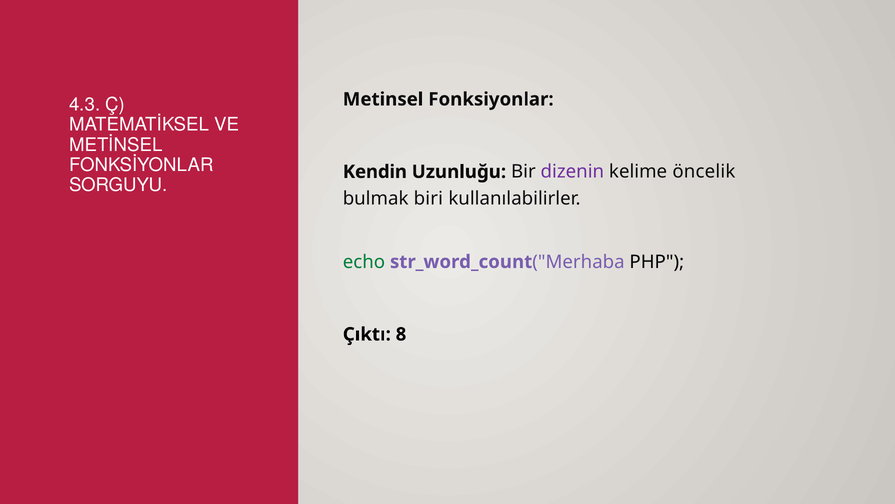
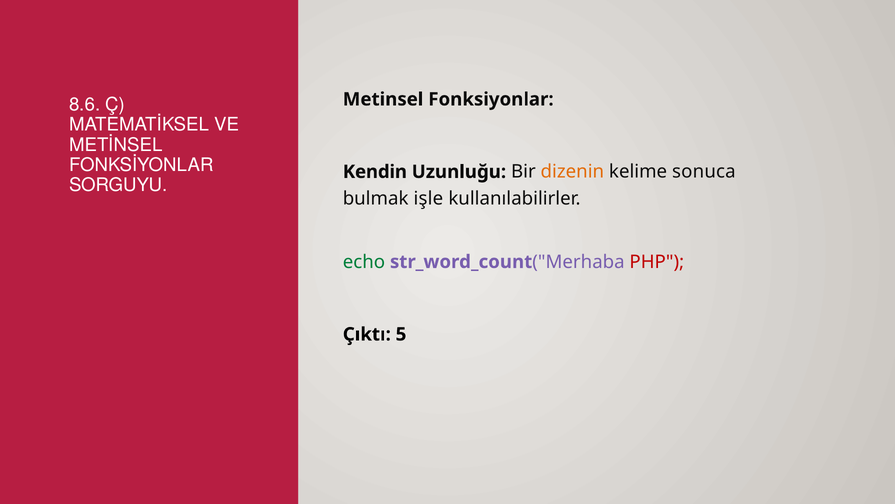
4.3: 4.3 -> 8.6
dizenin colour: purple -> orange
öncelik: öncelik -> sonuca
biri: biri -> işle
PHP colour: black -> red
8: 8 -> 5
